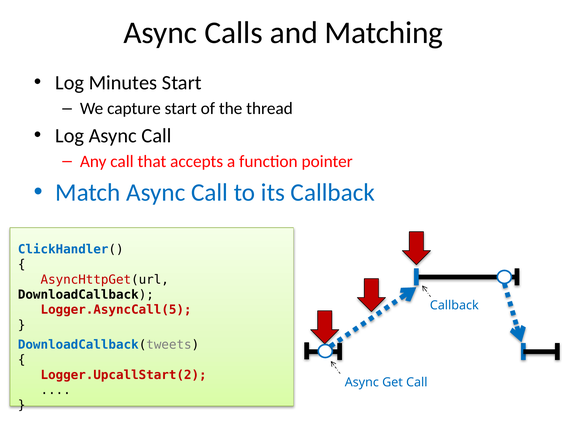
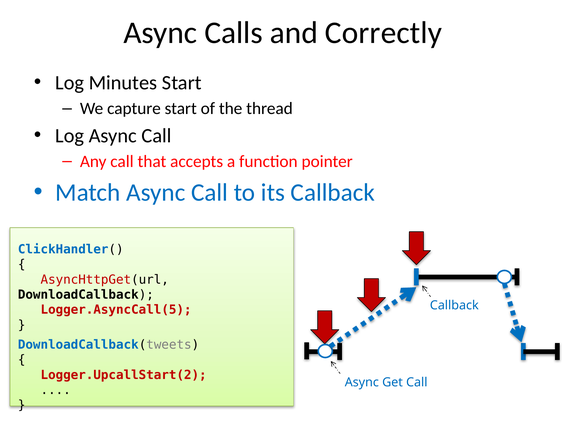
Matching: Matching -> Correctly
